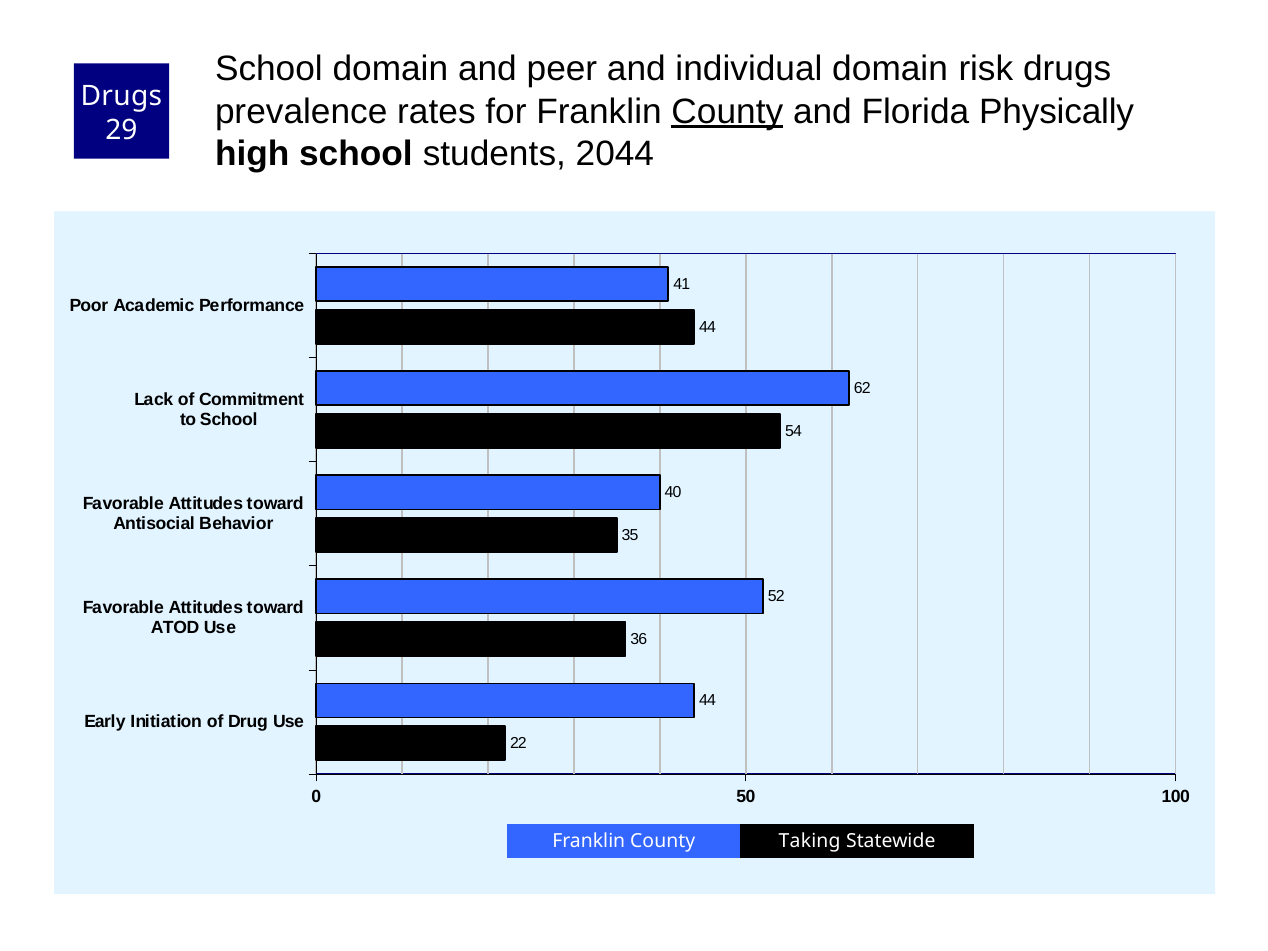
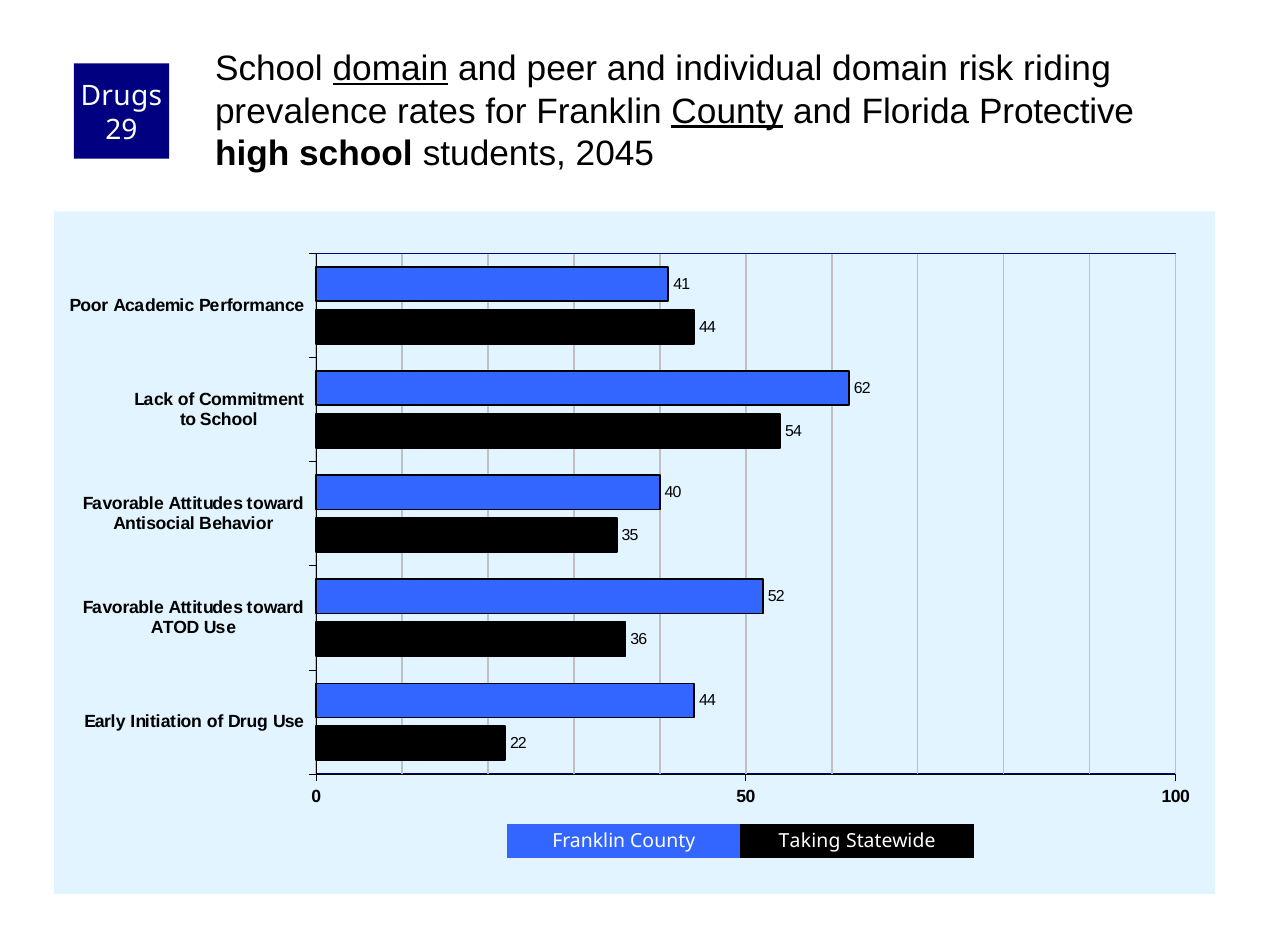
domain at (390, 69) underline: none -> present
risk drugs: drugs -> riding
Physically: Physically -> Protective
2044: 2044 -> 2045
